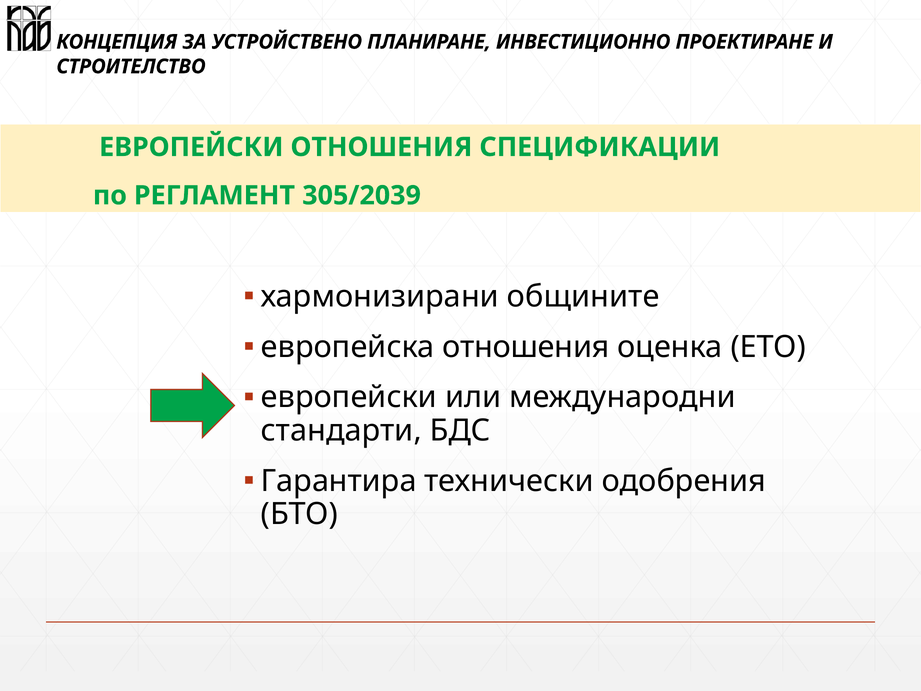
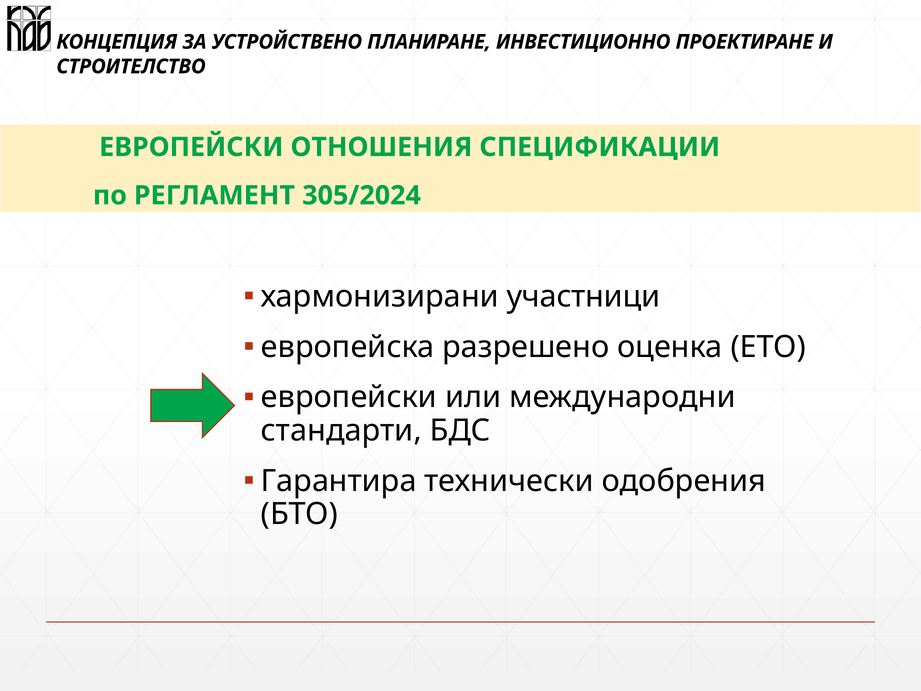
305/2039: 305/2039 -> 305/2024
общините: общините -> участници
европейска отношения: отношения -> разрешено
